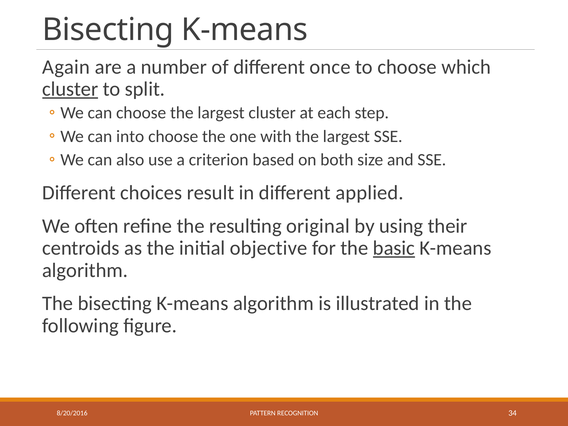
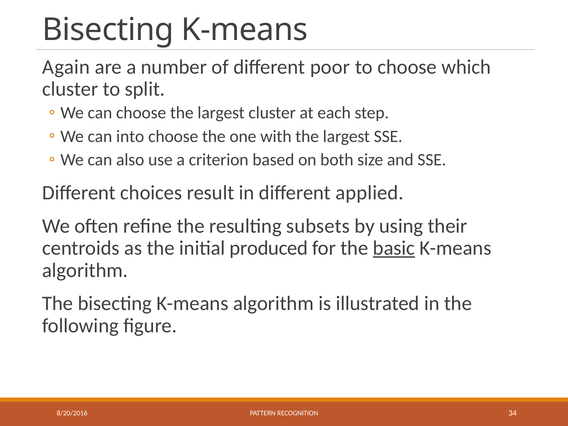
once: once -> poor
cluster at (70, 89) underline: present -> none
original: original -> subsets
objective: objective -> produced
